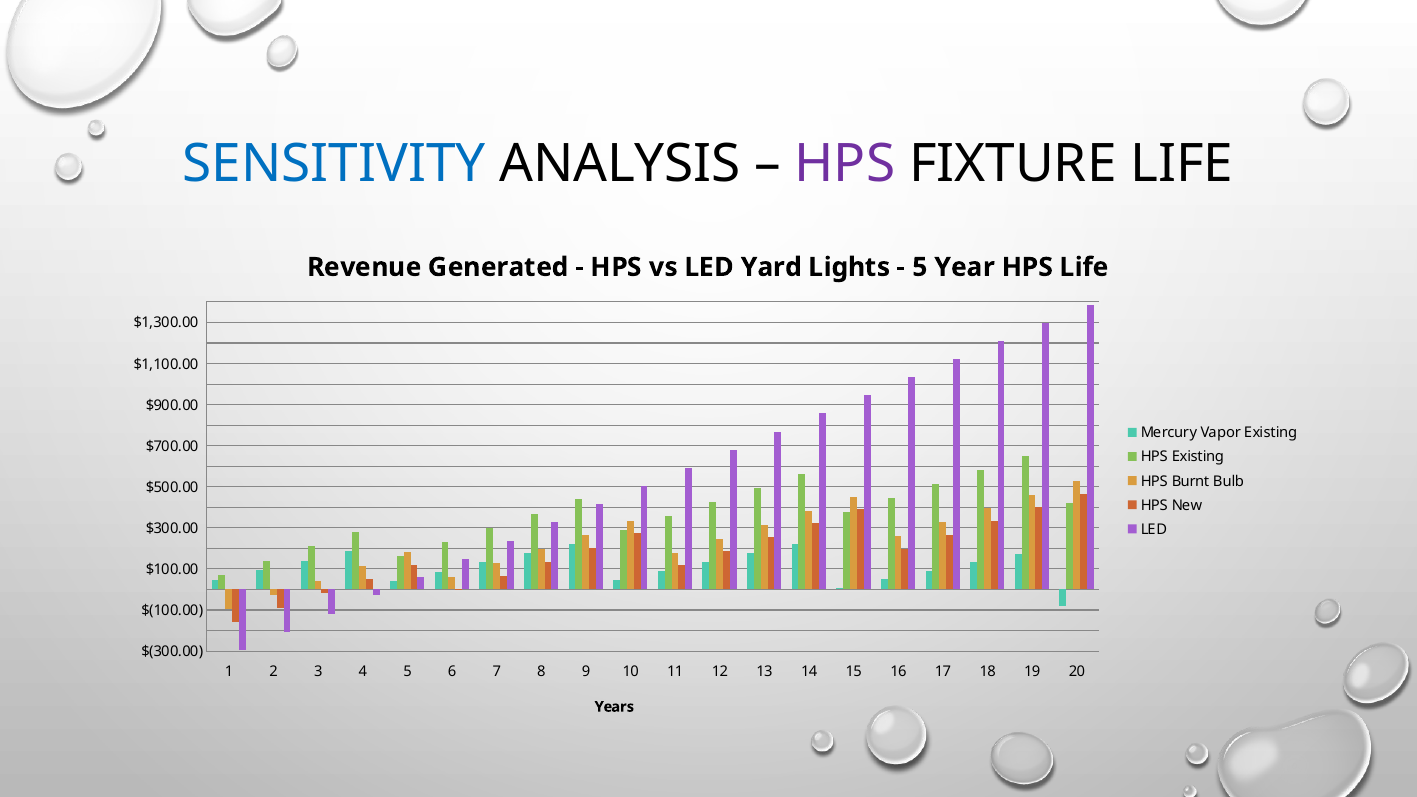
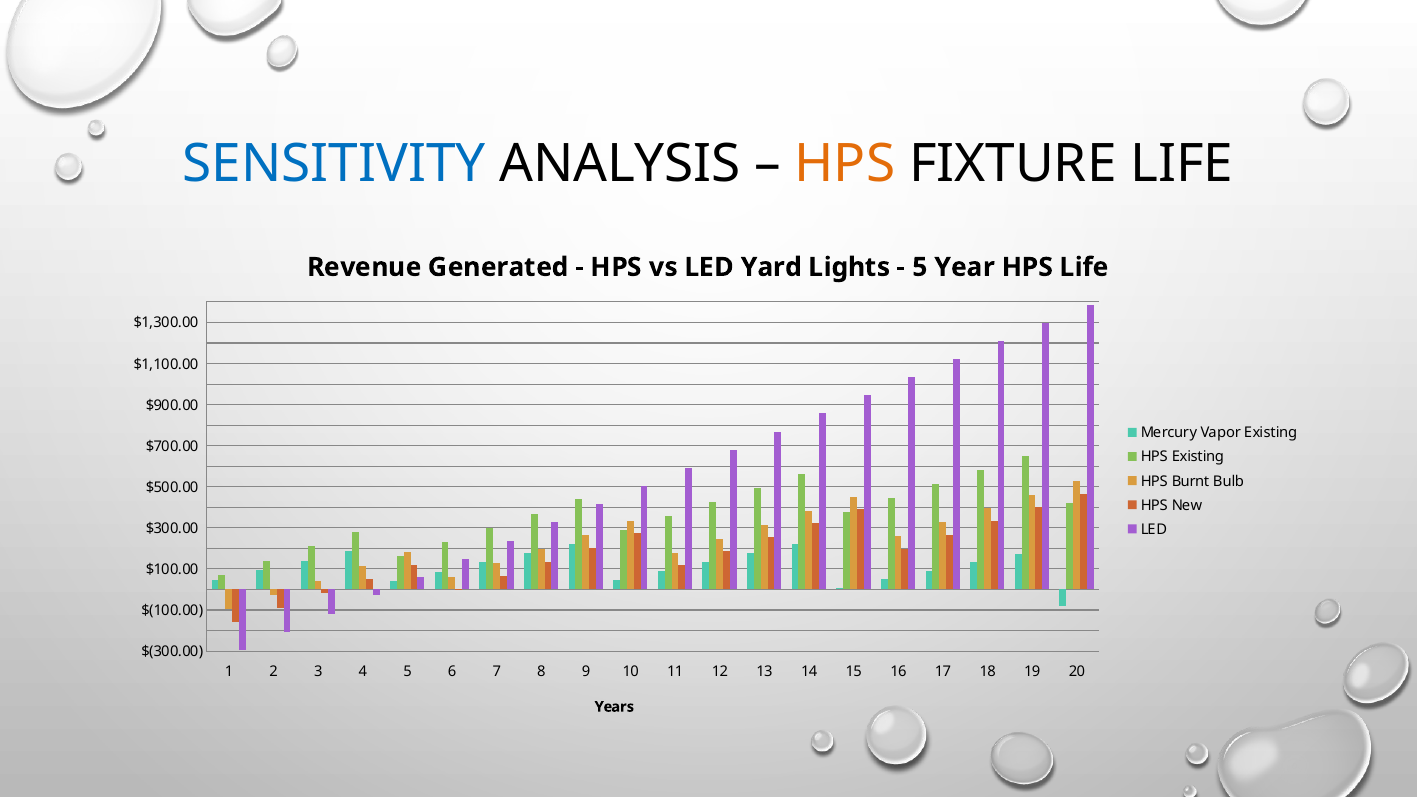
HPS at (845, 164) colour: purple -> orange
